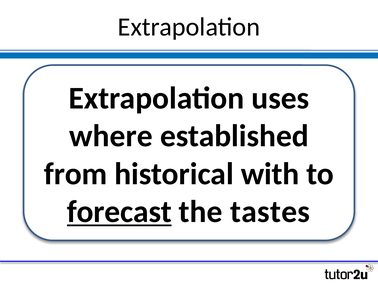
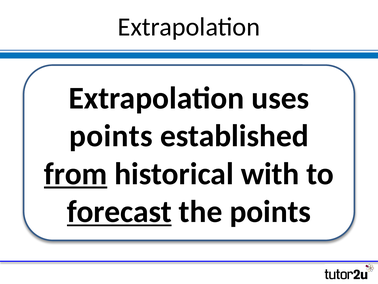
where at (111, 136): where -> points
from underline: none -> present
the tastes: tastes -> points
